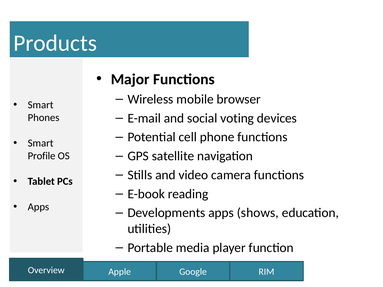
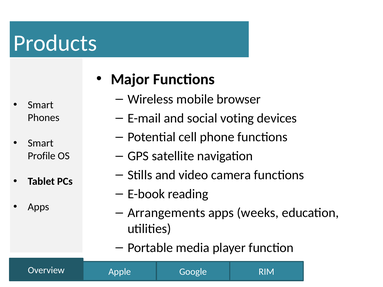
Developments: Developments -> Arrangements
shows: shows -> weeks
